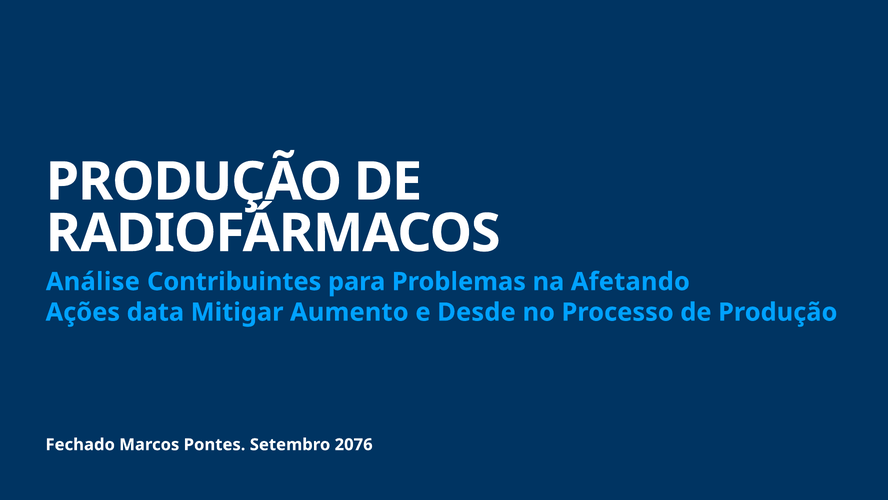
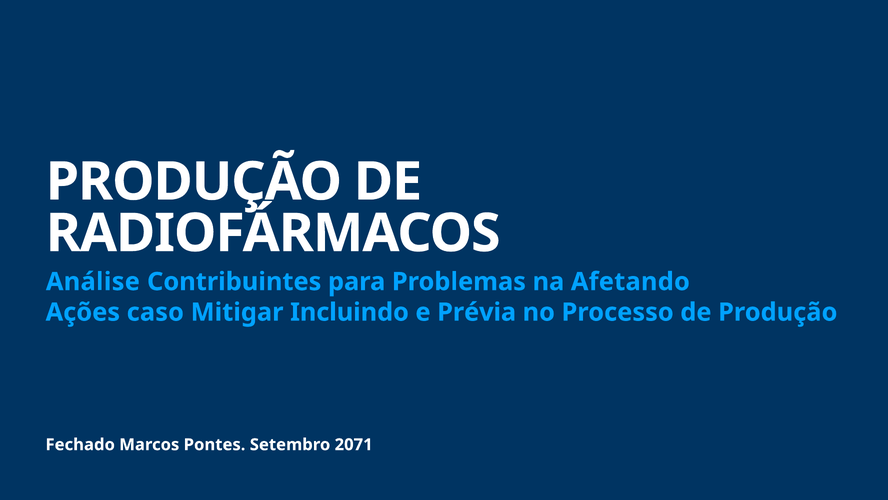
data: data -> caso
Aumento: Aumento -> Incluindo
Desde: Desde -> Prévia
2076: 2076 -> 2071
